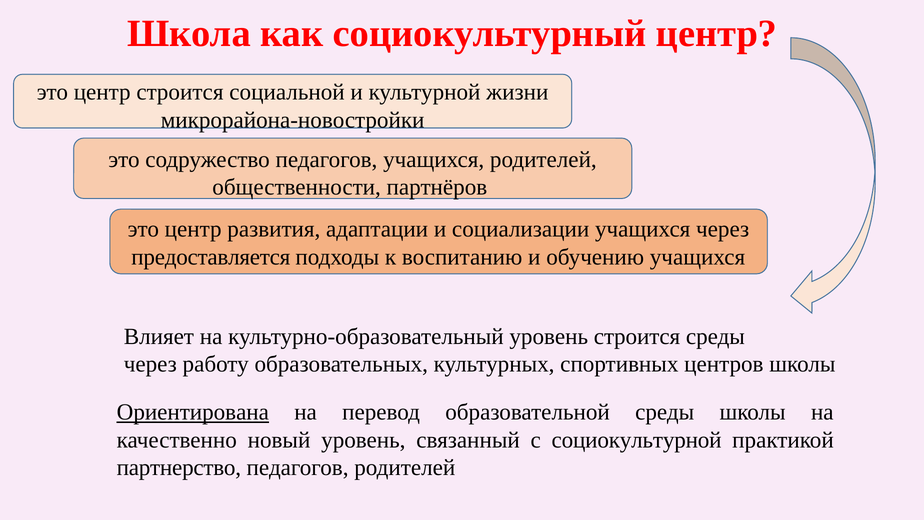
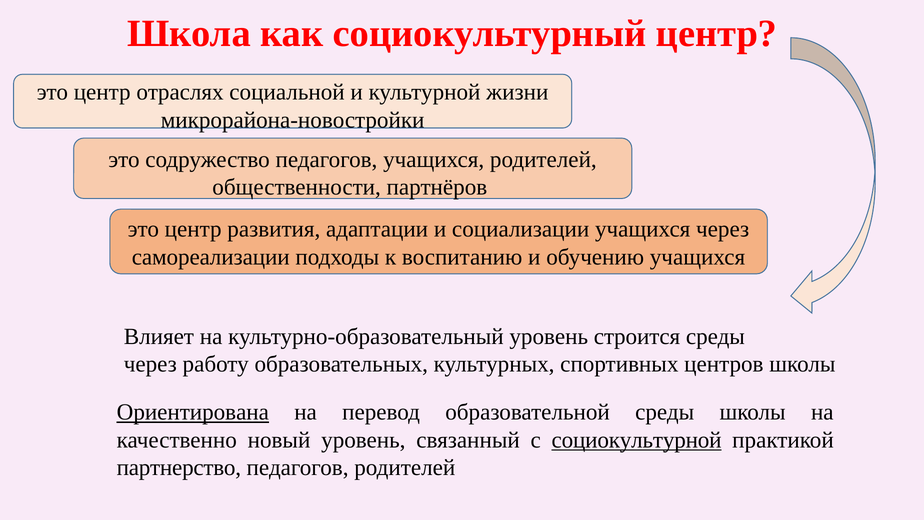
центр строится: строится -> отраслях
предоставляется: предоставляется -> самореализации
социокультурной underline: none -> present
